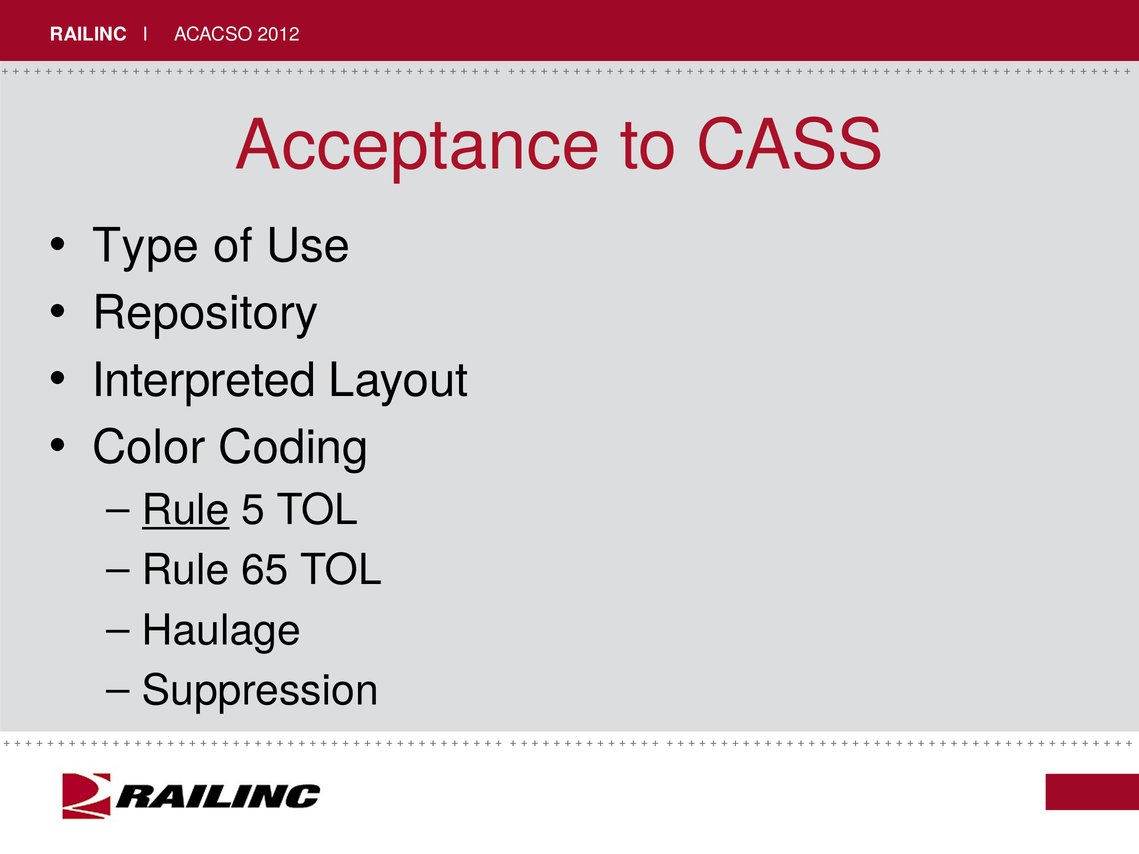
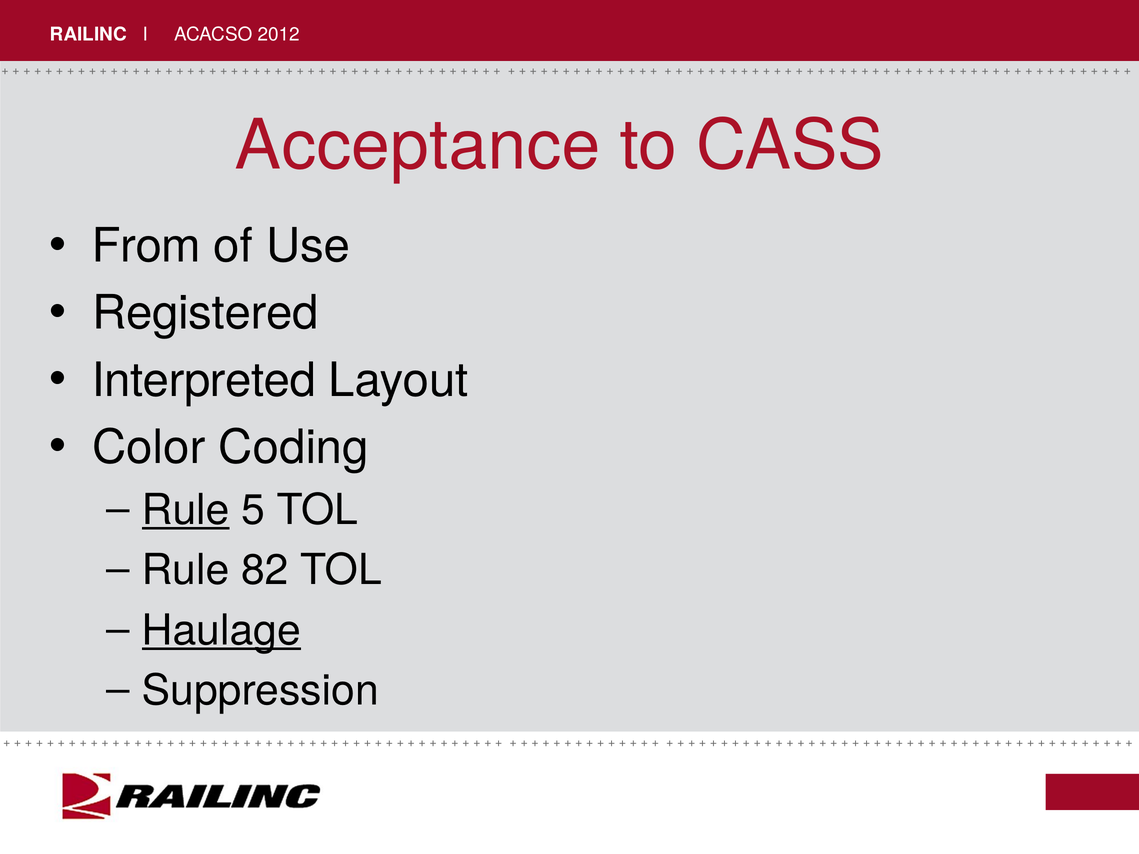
Type: Type -> From
Repository: Repository -> Registered
65: 65 -> 82
Haulage underline: none -> present
